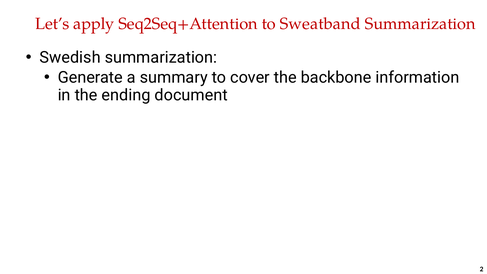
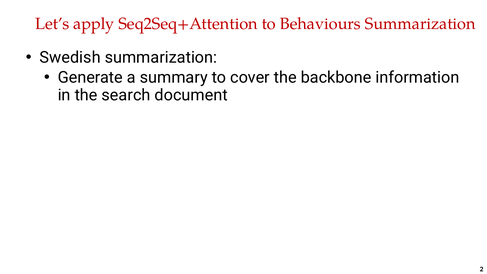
Sweatband: Sweatband -> Behaviours
ending: ending -> search
